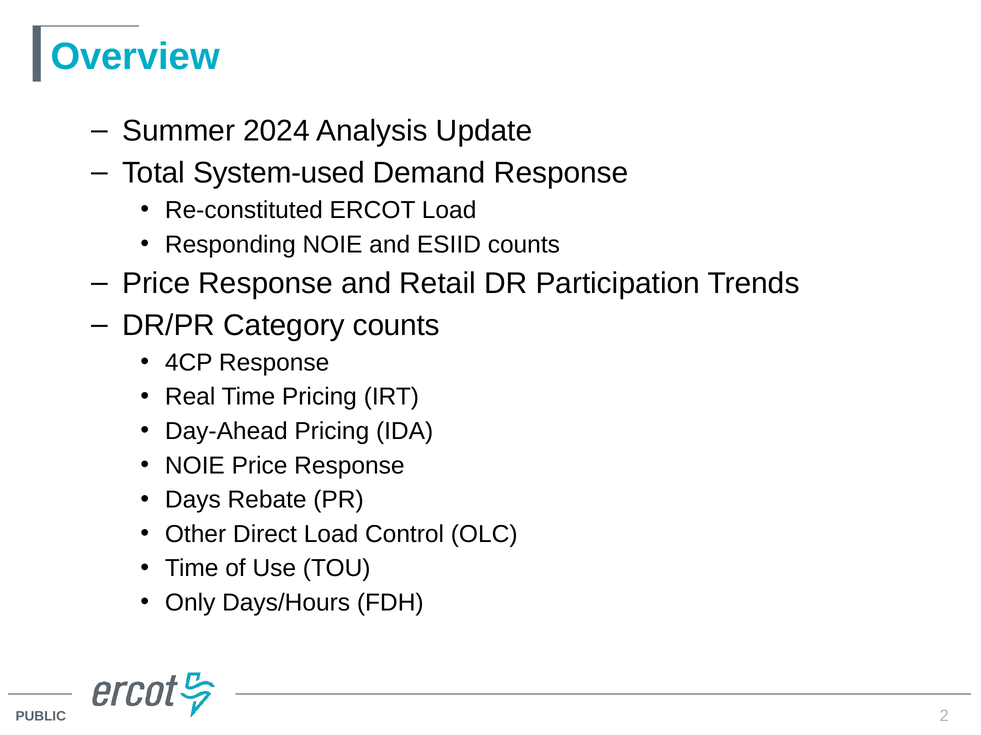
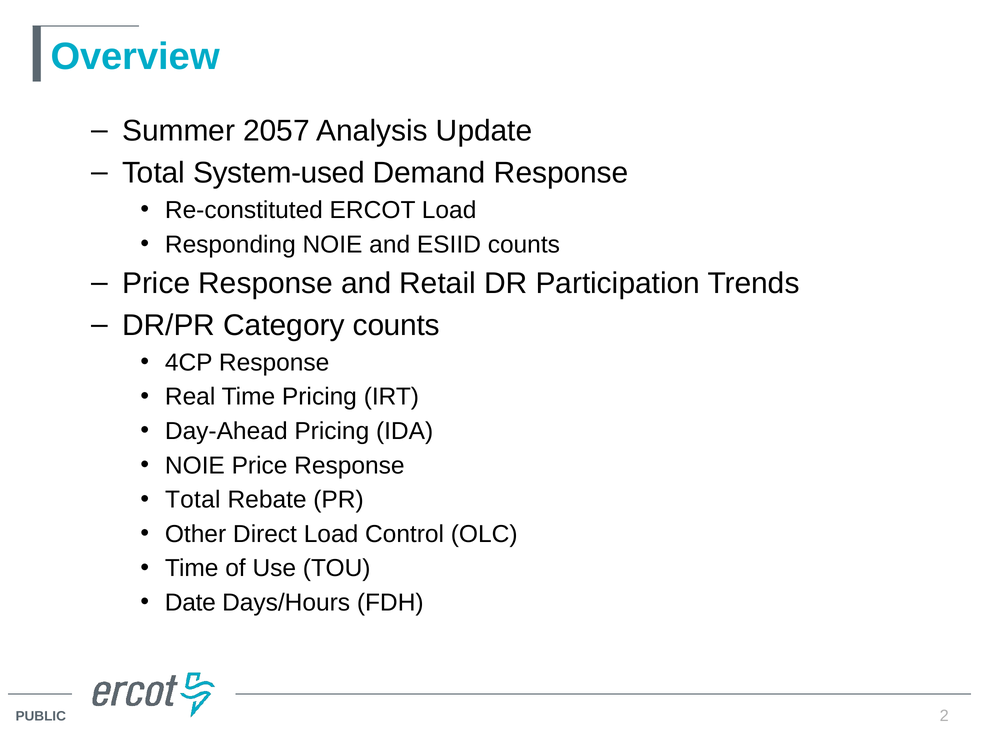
2024: 2024 -> 2057
Days at (193, 500): Days -> Total
Only: Only -> Date
